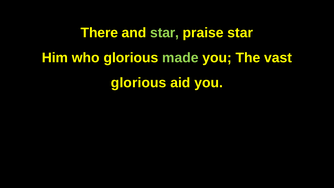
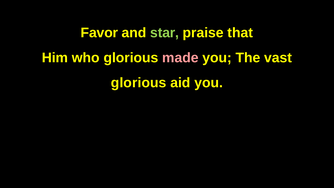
There: There -> Favor
praise star: star -> that
made colour: light green -> pink
